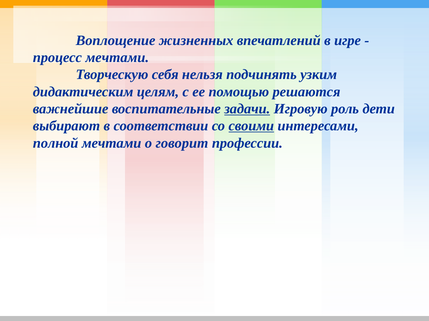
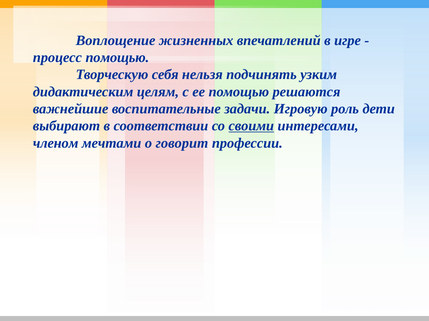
процесс мечтами: мечтами -> помощью
задачи underline: present -> none
полной: полной -> членом
